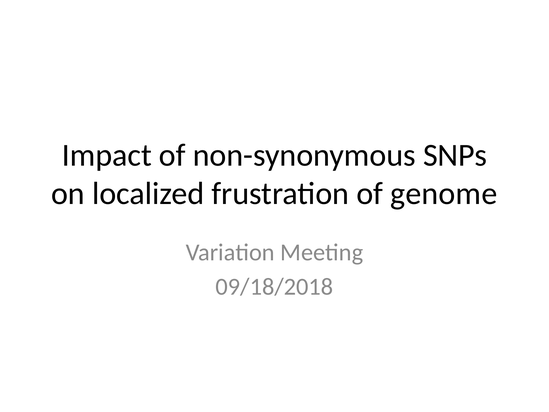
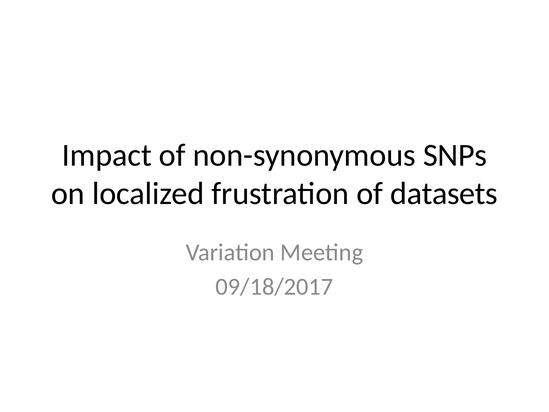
genome: genome -> datasets
09/18/2018: 09/18/2018 -> 09/18/2017
